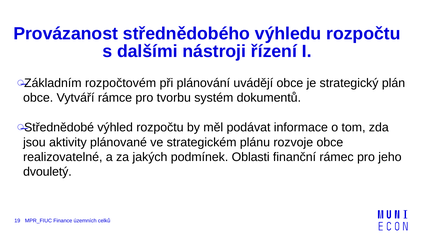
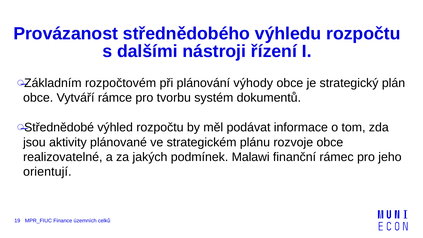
uvádějí: uvádějí -> výhody
Oblasti: Oblasti -> Malawi
dvouletý: dvouletý -> orientují
